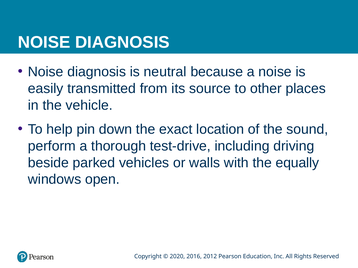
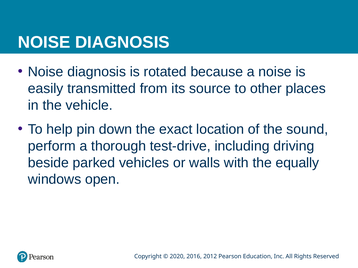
neutral: neutral -> rotated
